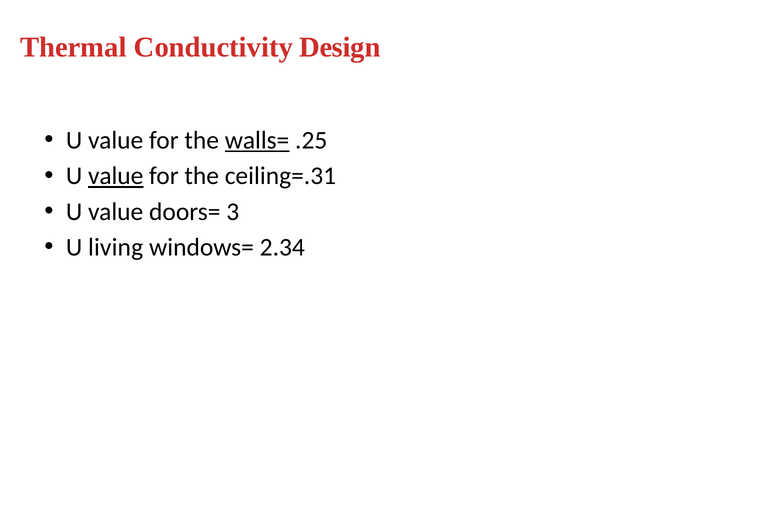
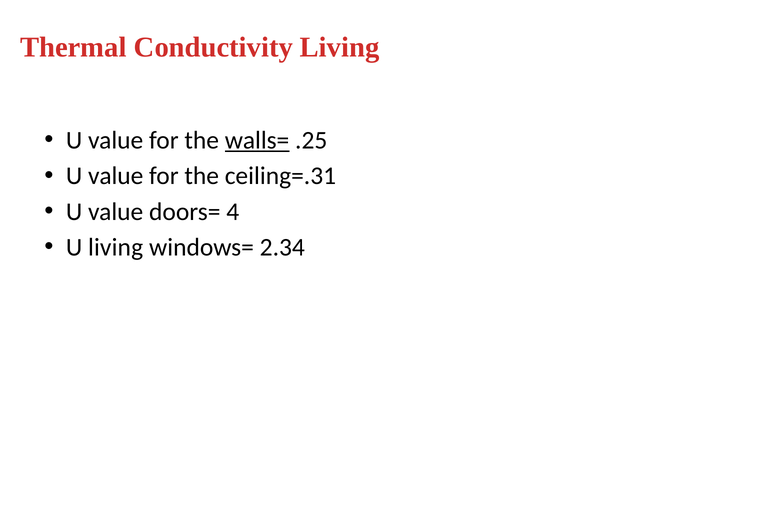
Conductivity Design: Design -> Living
value at (116, 176) underline: present -> none
3: 3 -> 4
